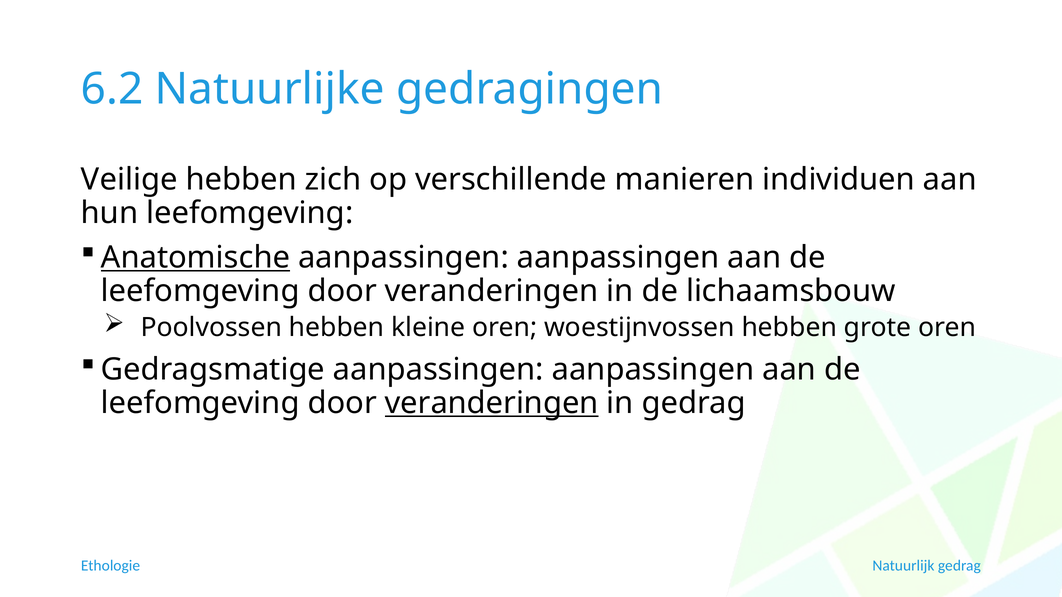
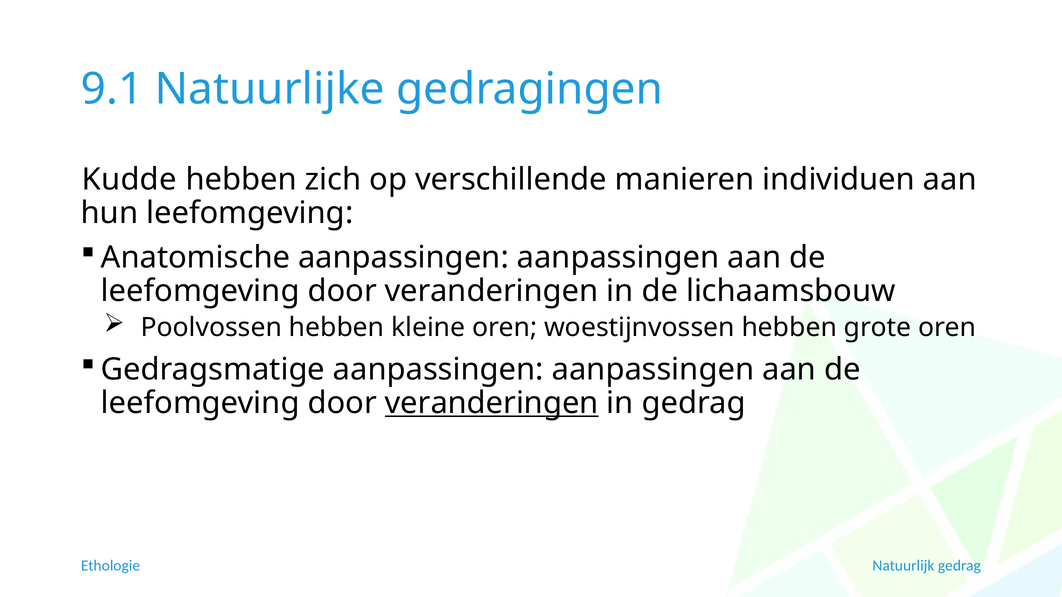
6.2: 6.2 -> 9.1
Veilige: Veilige -> Kudde
Anatomische underline: present -> none
